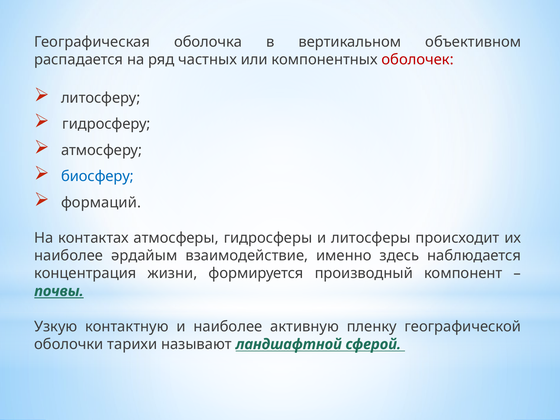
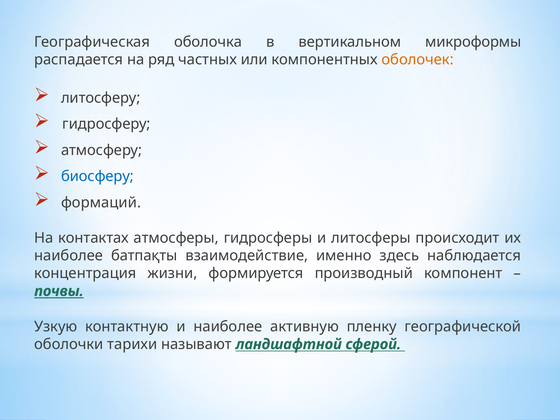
объективном: объективном -> микроформы
оболочек colour: red -> orange
әрдайым: әрдайым -> батпақты
